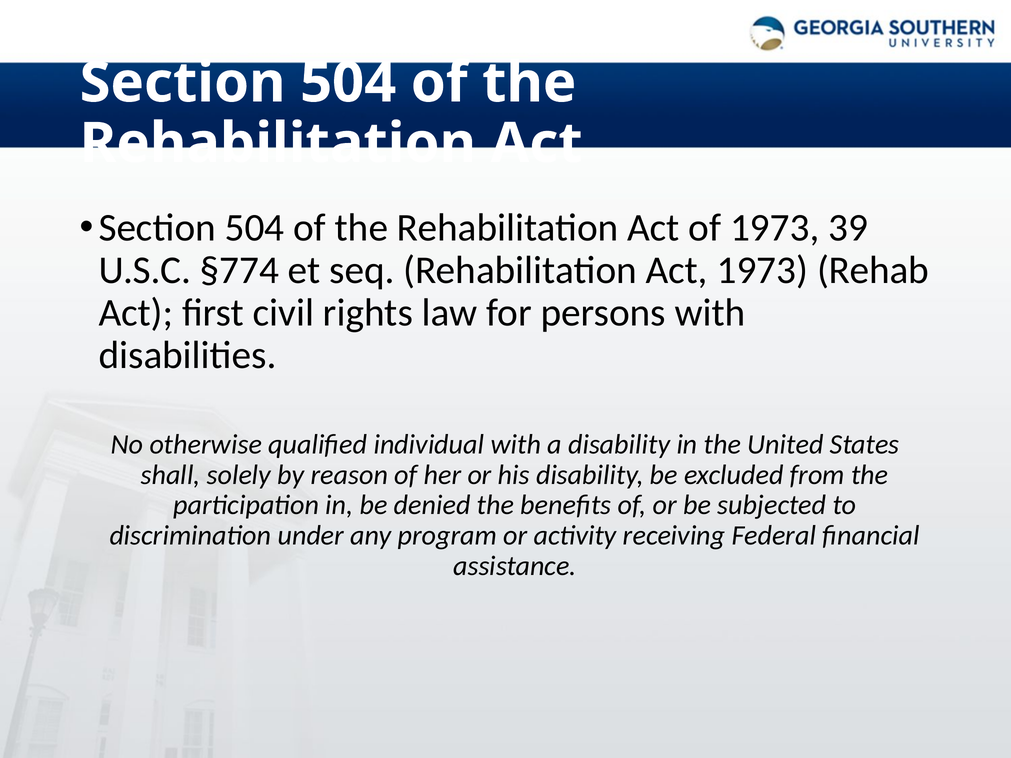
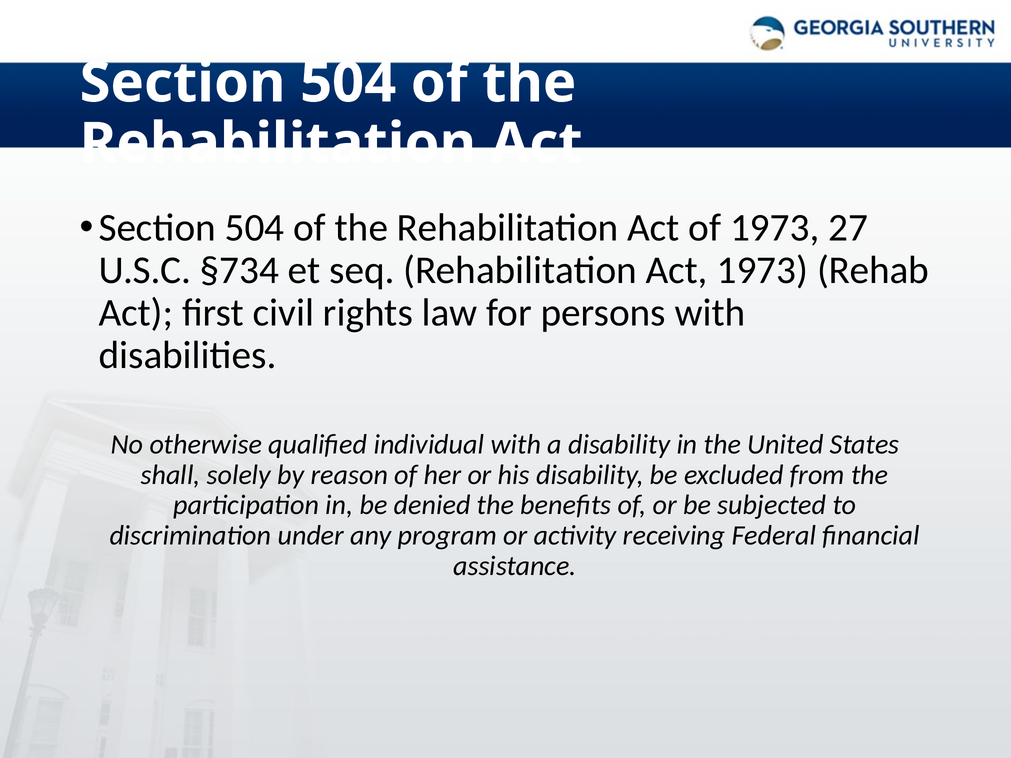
39: 39 -> 27
§774: §774 -> §734
